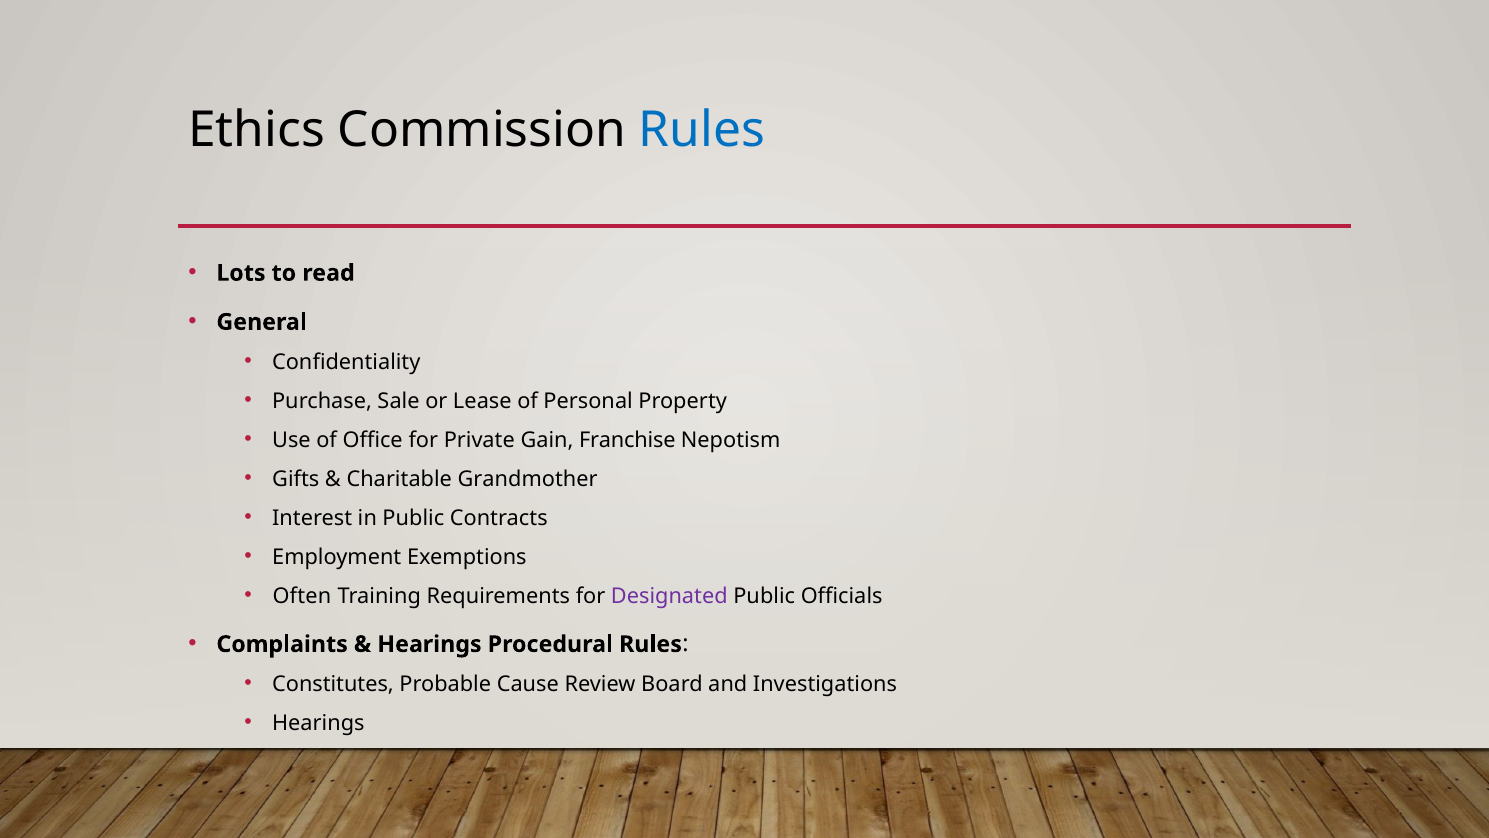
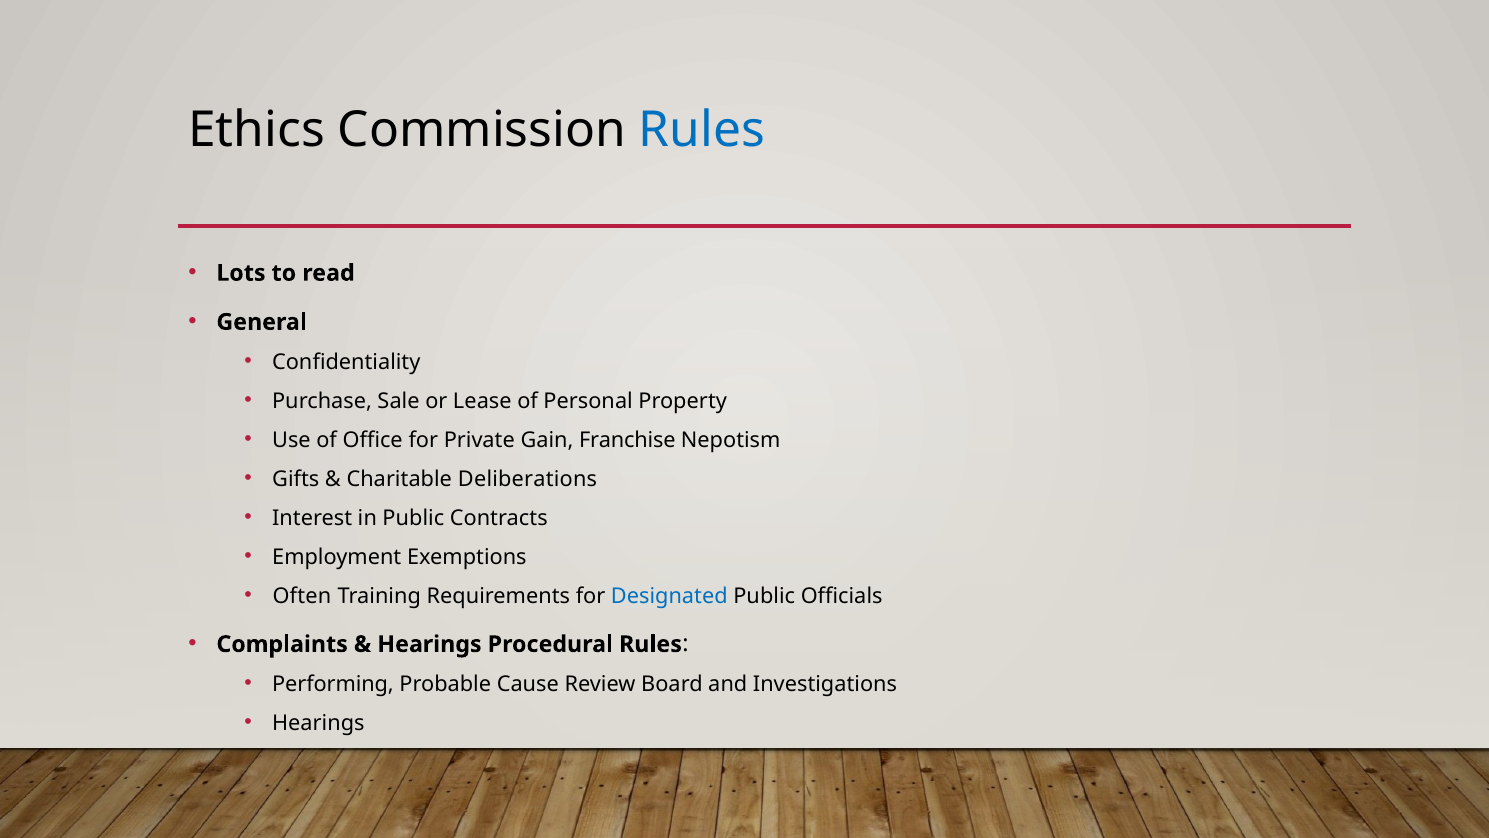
Grandmother: Grandmother -> Deliberations
Designated colour: purple -> blue
Constitutes: Constitutes -> Performing
